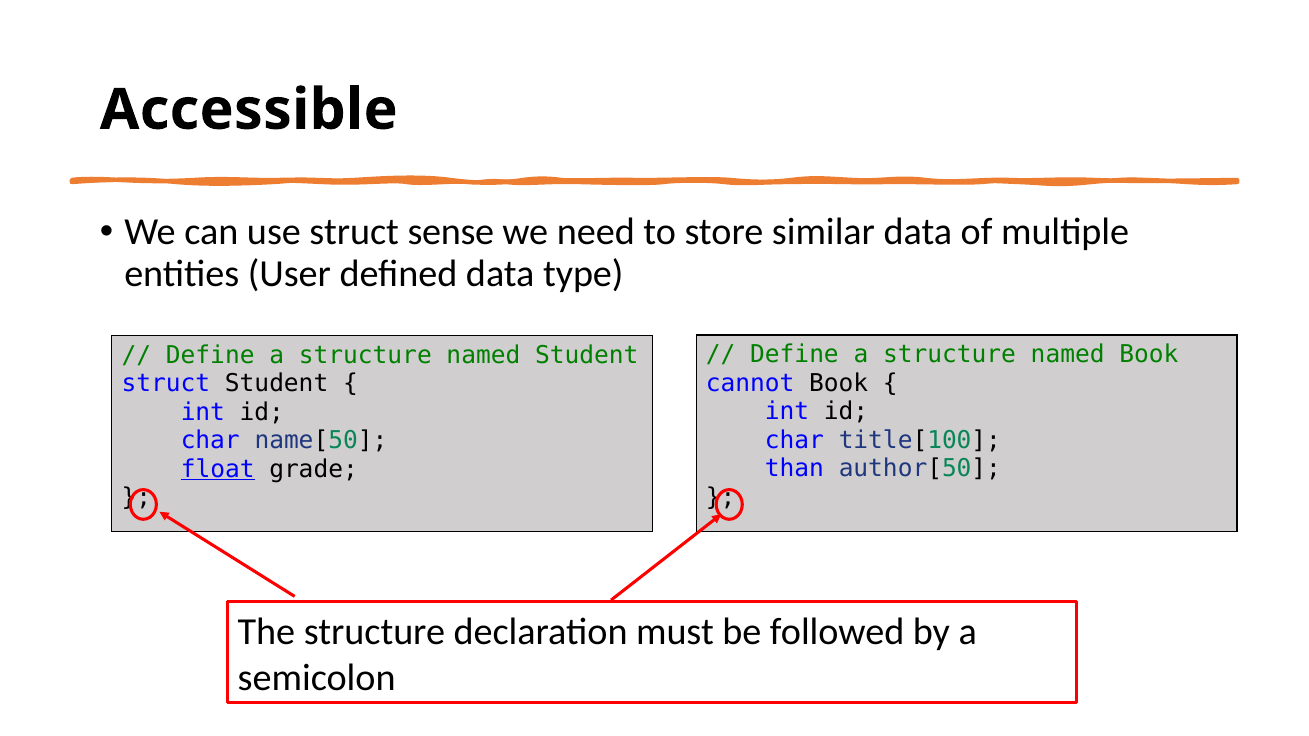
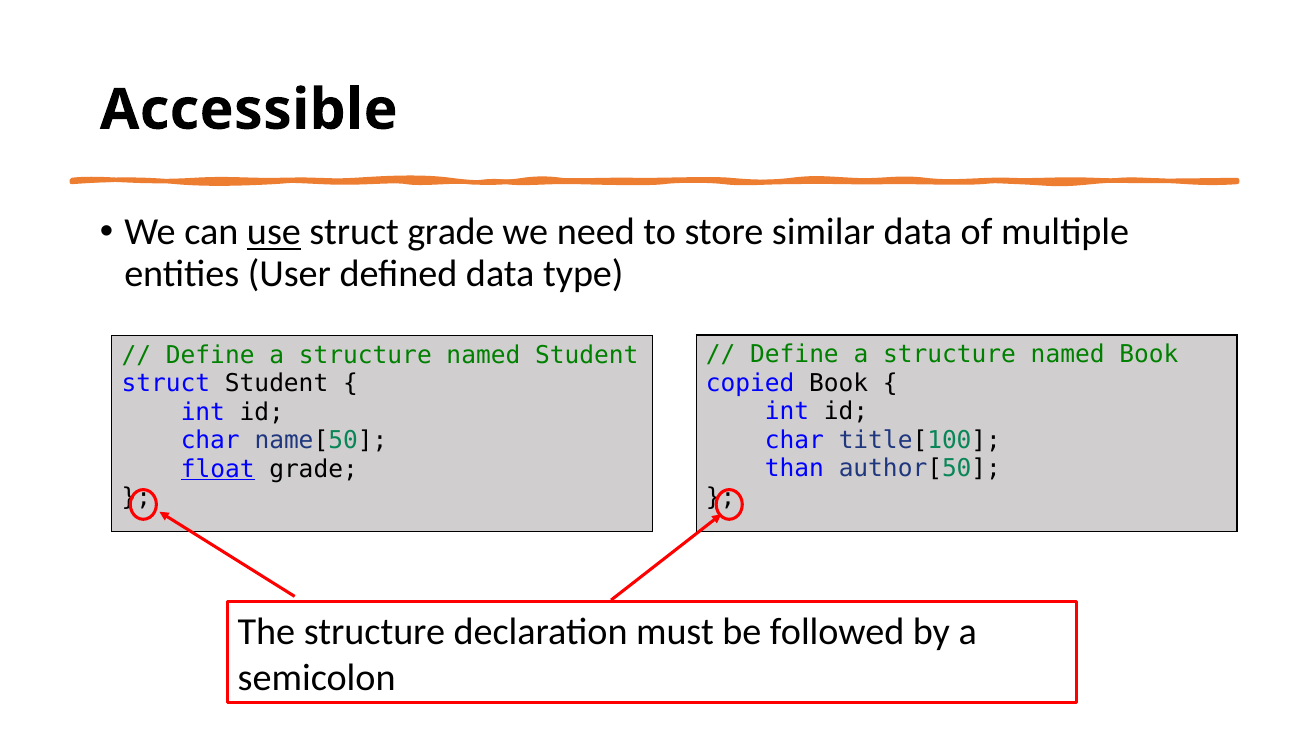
use underline: none -> present
struct sense: sense -> grade
cannot: cannot -> copied
